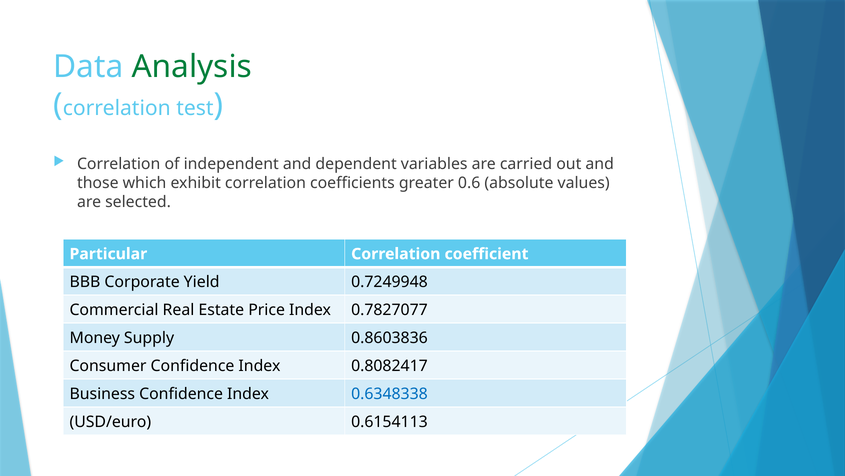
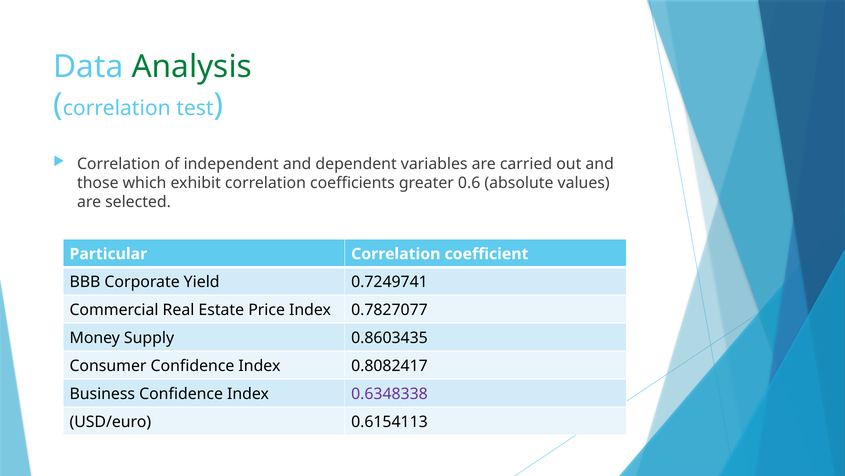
0.7249948: 0.7249948 -> 0.7249741
0.8603836: 0.8603836 -> 0.8603435
0.6348338 colour: blue -> purple
